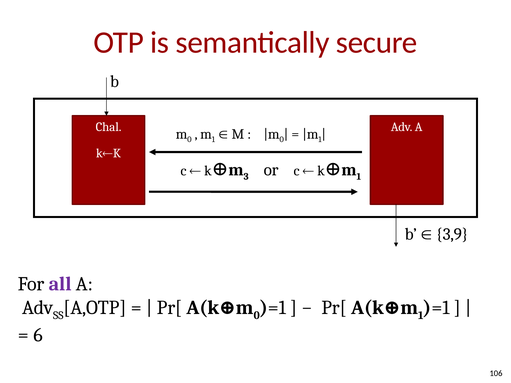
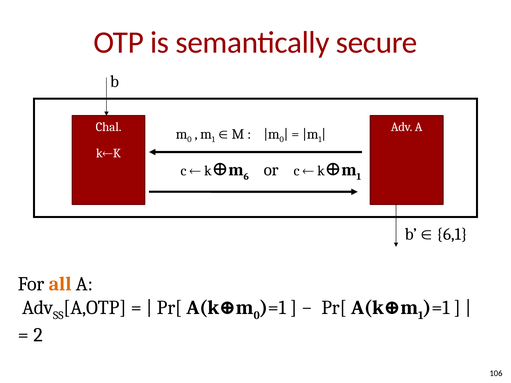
3: 3 -> 6
3,9: 3,9 -> 6,1
all colour: purple -> orange
6: 6 -> 2
